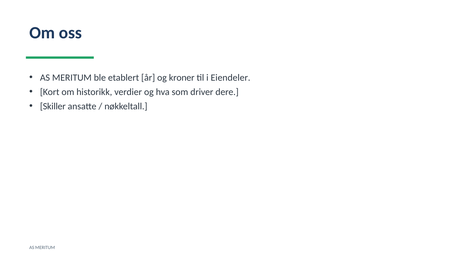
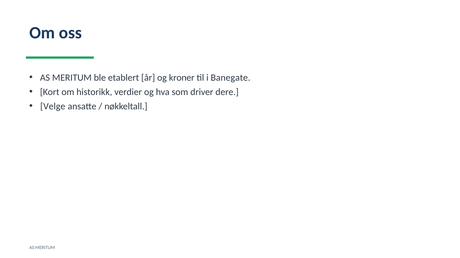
Eiendeler: Eiendeler -> Banegate
Skiller: Skiller -> Velge
